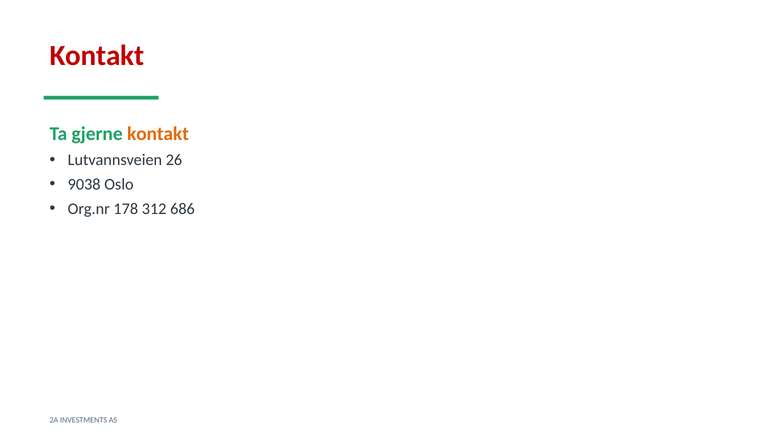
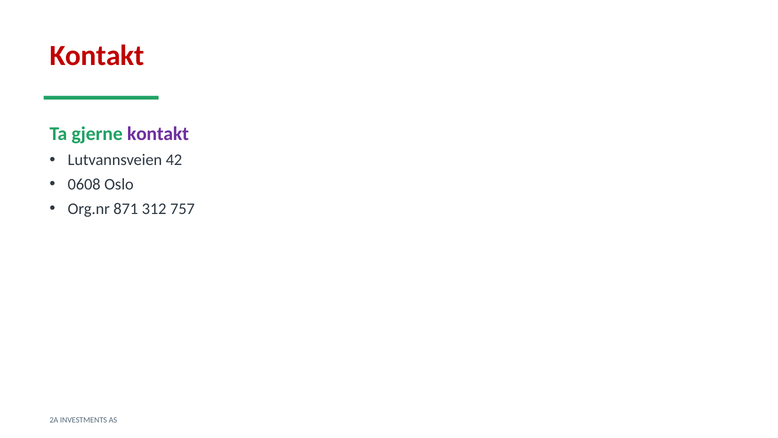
kontakt at (158, 134) colour: orange -> purple
26: 26 -> 42
9038: 9038 -> 0608
178: 178 -> 871
686: 686 -> 757
